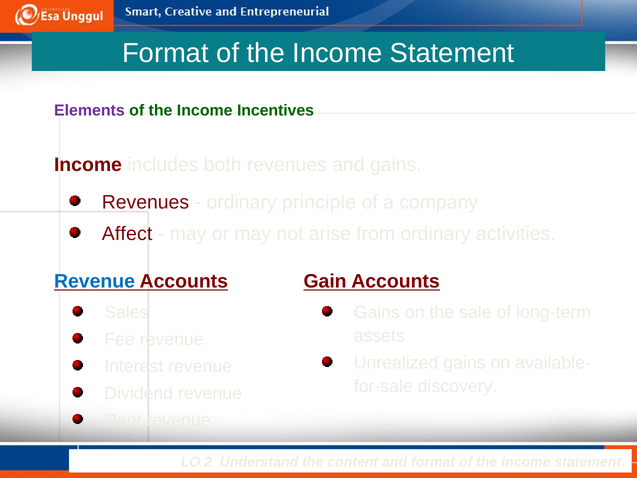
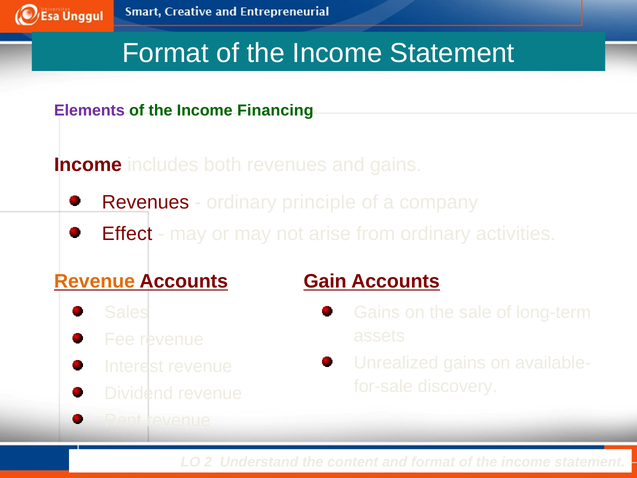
Incentives: Incentives -> Financing
Affect: Affect -> Effect
Revenue at (95, 281) colour: blue -> orange
